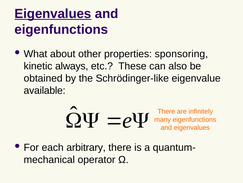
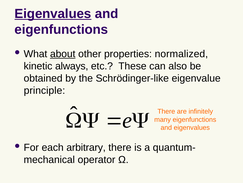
about underline: none -> present
sponsoring: sponsoring -> normalized
available: available -> principle
